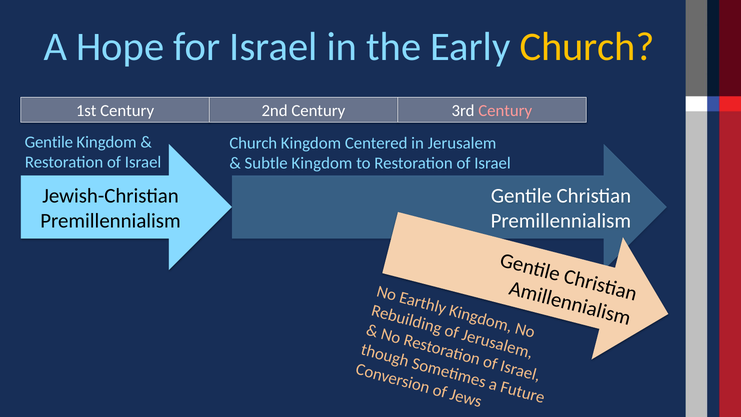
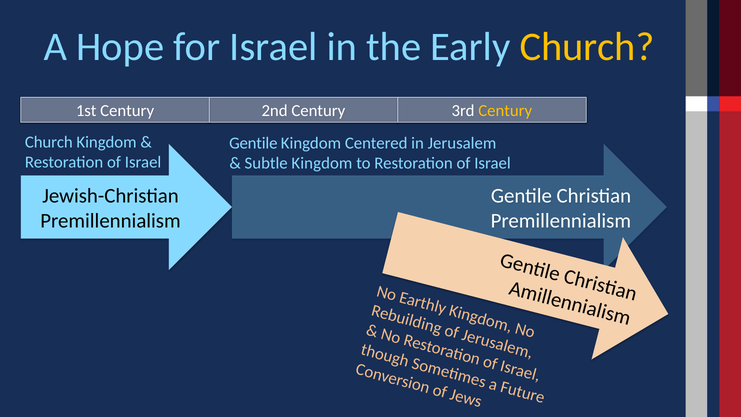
Century at (505, 111) colour: pink -> yellow
Gentile at (49, 142): Gentile -> Church
Church at (253, 143): Church -> Gentile
